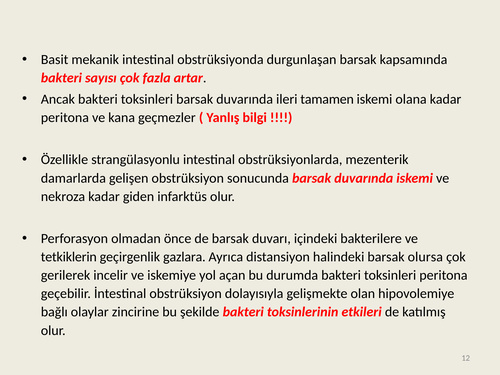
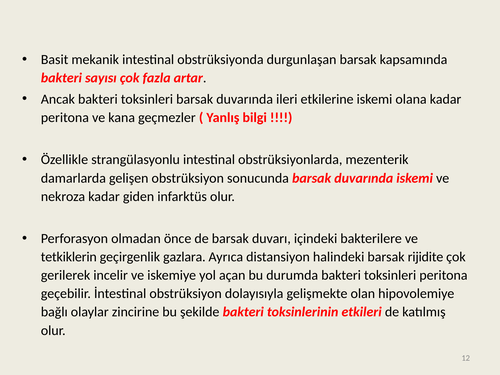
tamamen: tamamen -> etkilerine
olursa: olursa -> rijidite
